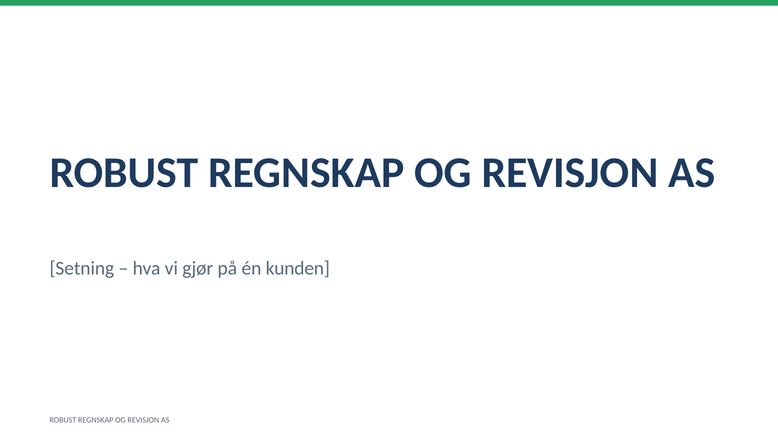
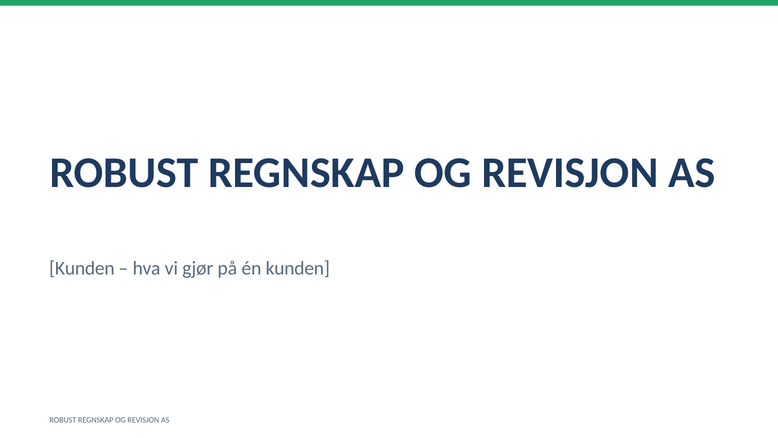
Setning at (82, 268): Setning -> Kunden
